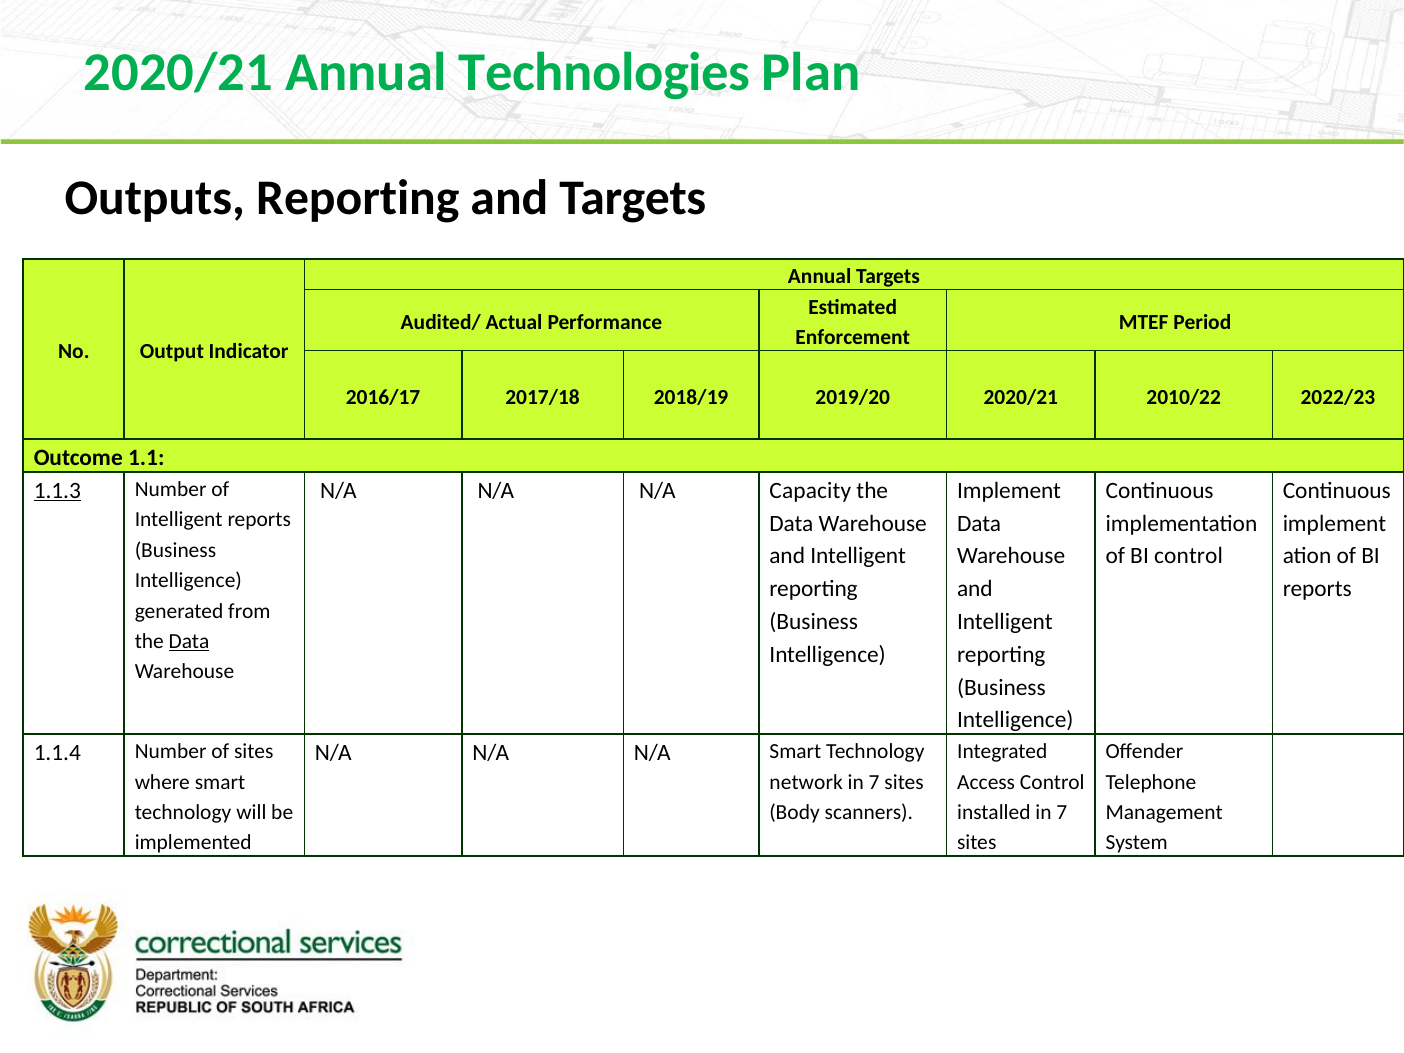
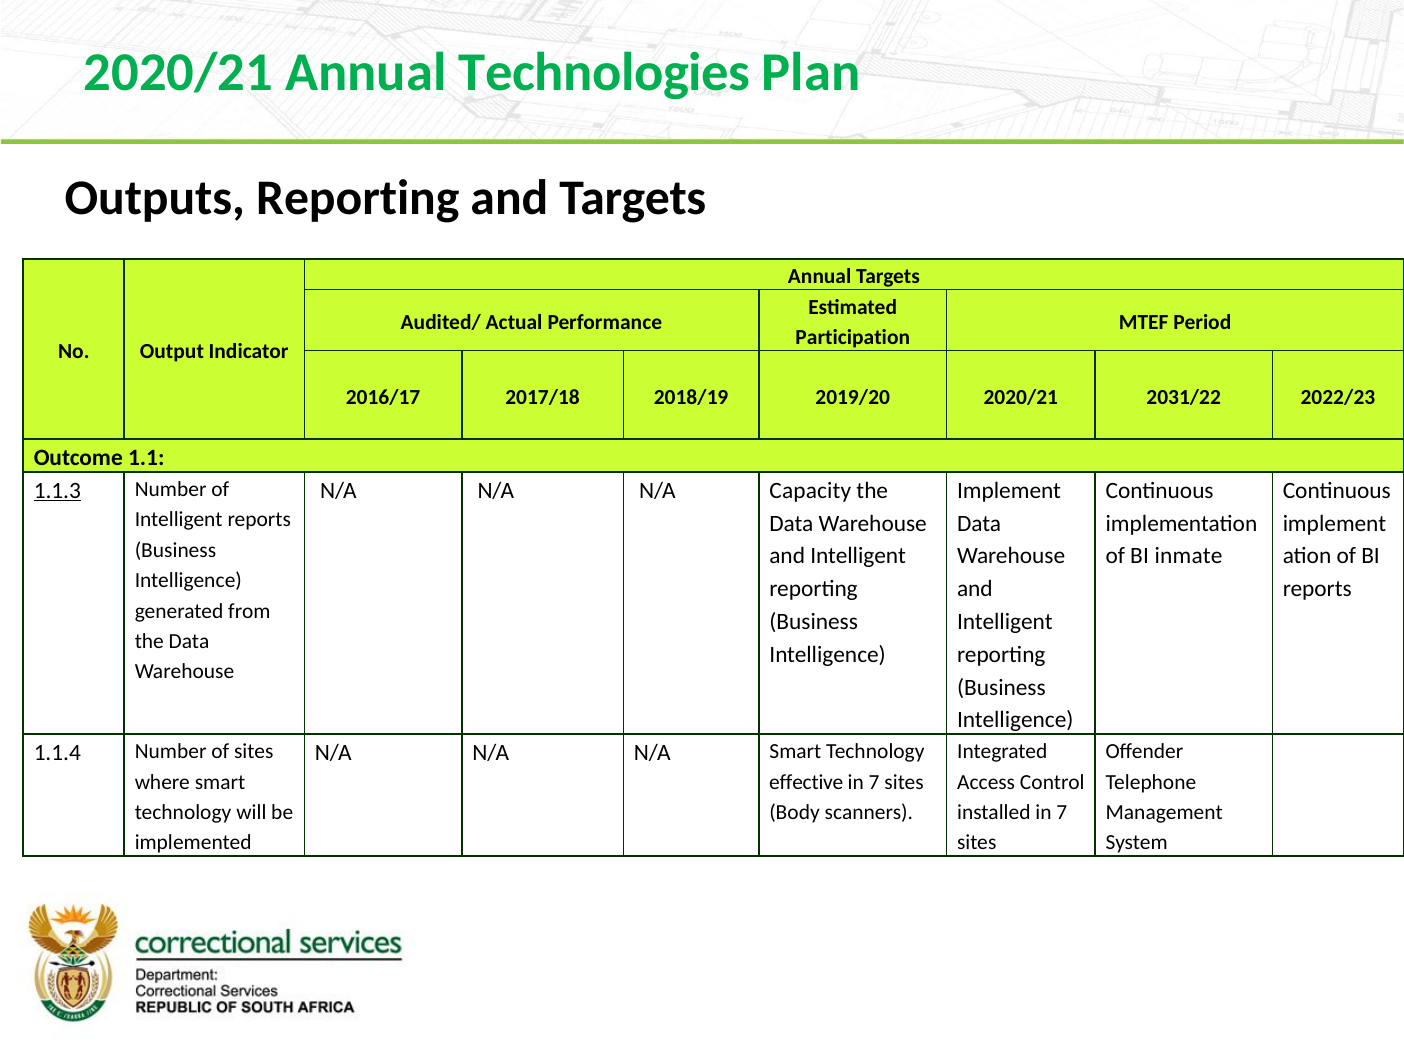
Enforcement: Enforcement -> Participation
2010/22: 2010/22 -> 2031/22
BI control: control -> inmate
Data at (189, 641) underline: present -> none
network: network -> effective
